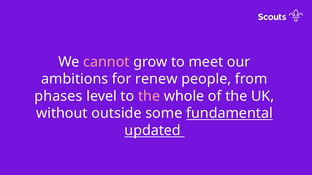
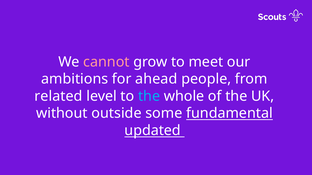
renew: renew -> ahead
phases: phases -> related
the at (149, 96) colour: pink -> light blue
